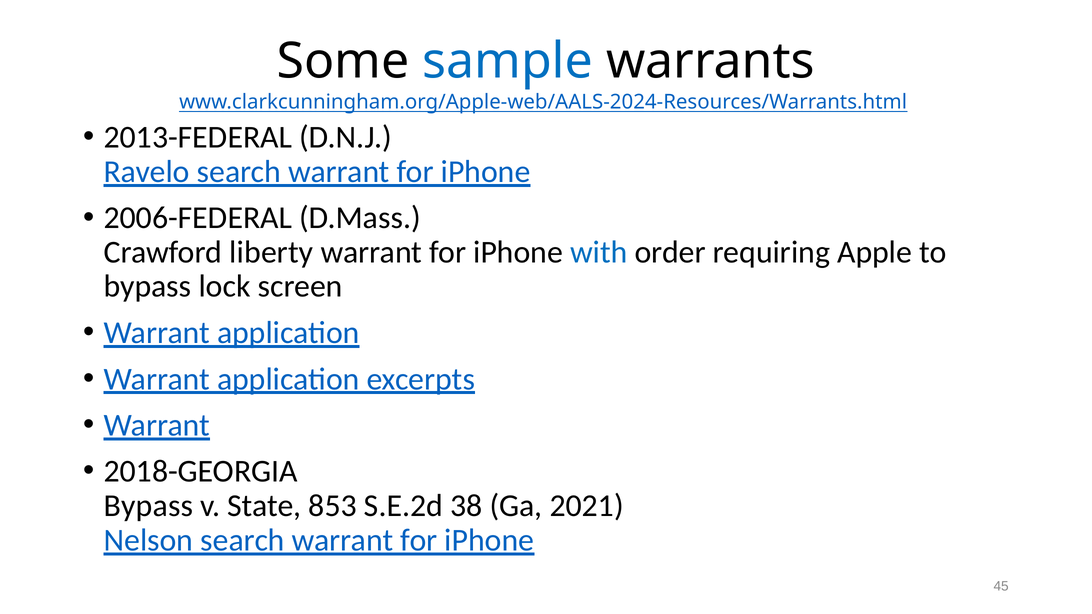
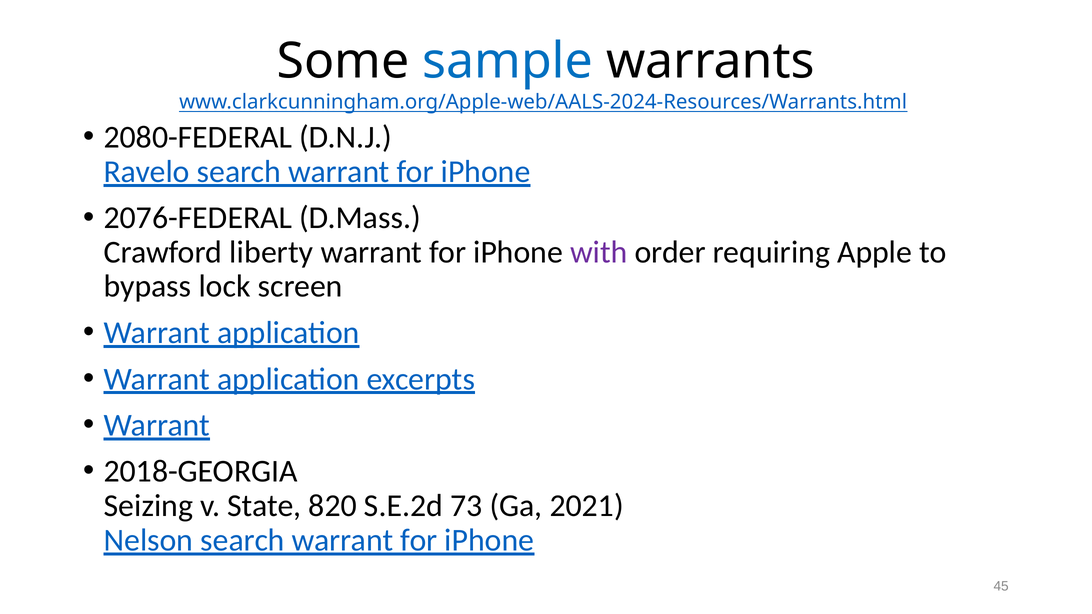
2013-FEDERAL: 2013-FEDERAL -> 2080-FEDERAL
2006-FEDERAL: 2006-FEDERAL -> 2076-FEDERAL
with colour: blue -> purple
Bypass at (148, 506): Bypass -> Seizing
853: 853 -> 820
38: 38 -> 73
